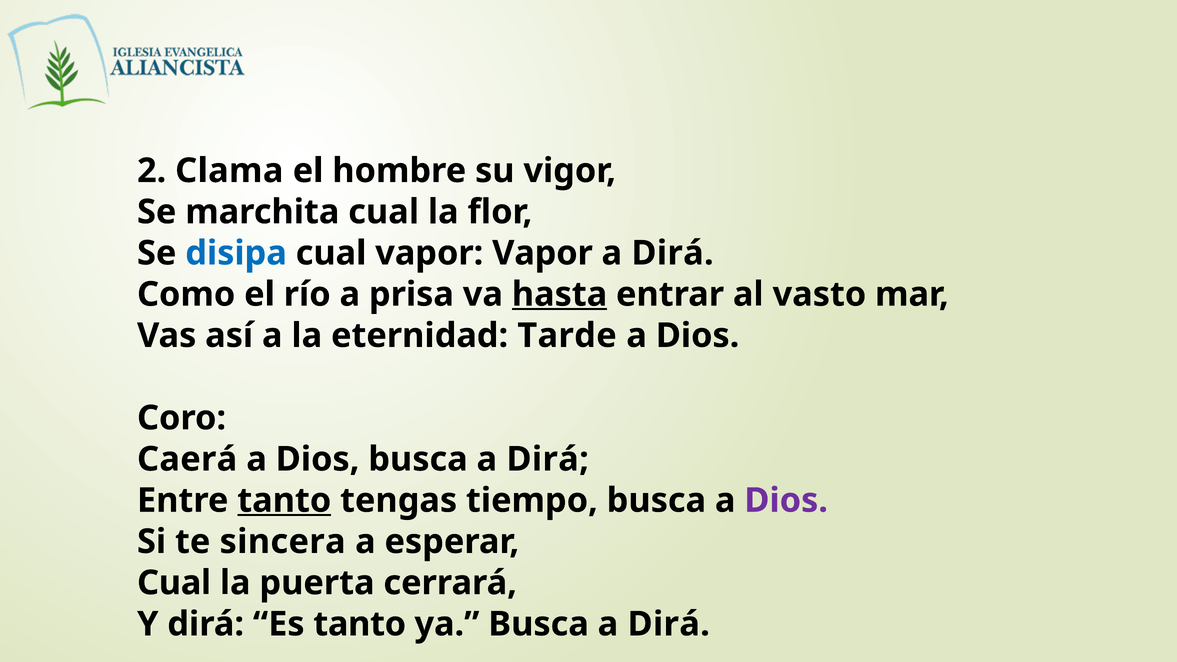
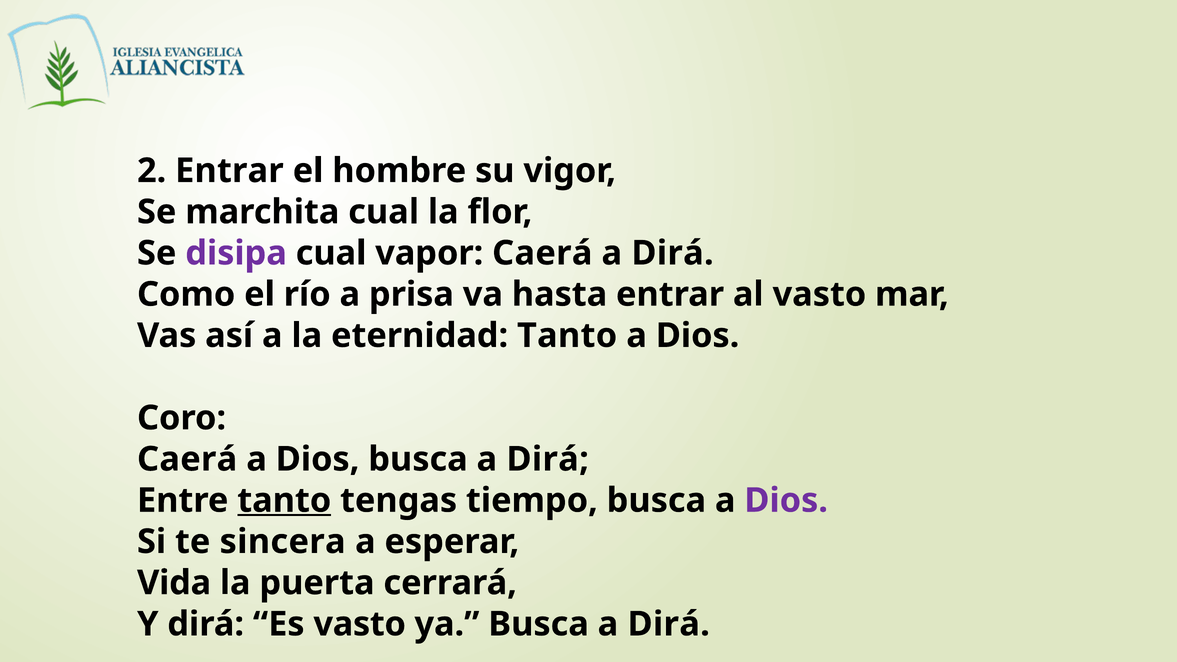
2 Clama: Clama -> Entrar
disipa colour: blue -> purple
vapor Vapor: Vapor -> Caerá
hasta underline: present -> none
eternidad Tarde: Tarde -> Tanto
Cual at (174, 583): Cual -> Vida
Es tanto: tanto -> vasto
